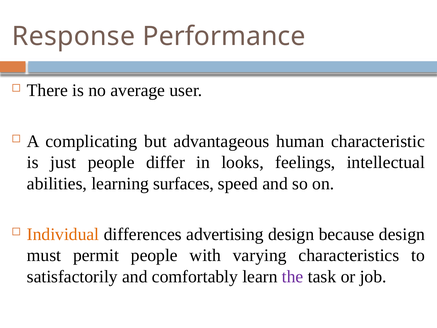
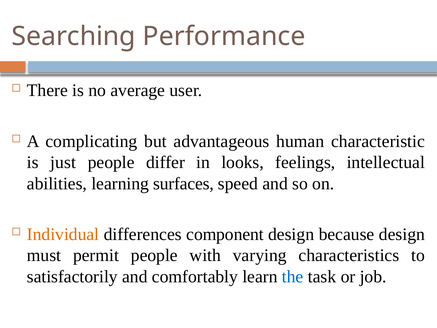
Response: Response -> Searching
advertising: advertising -> component
the colour: purple -> blue
